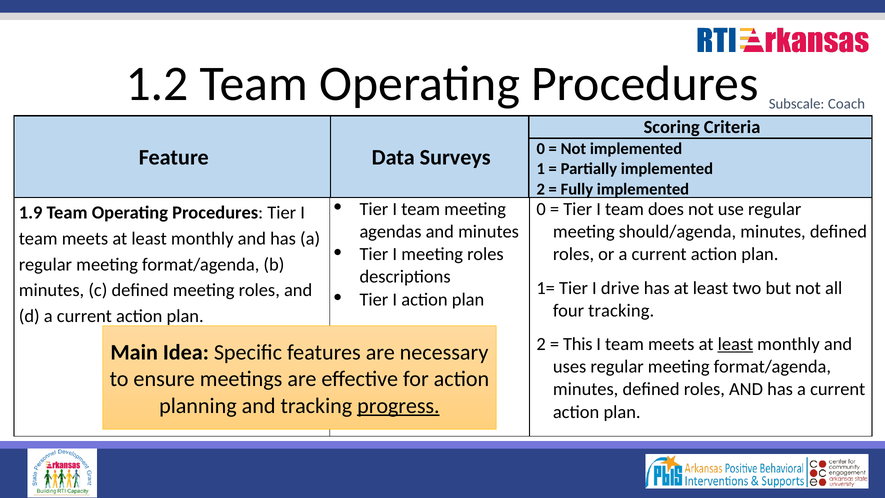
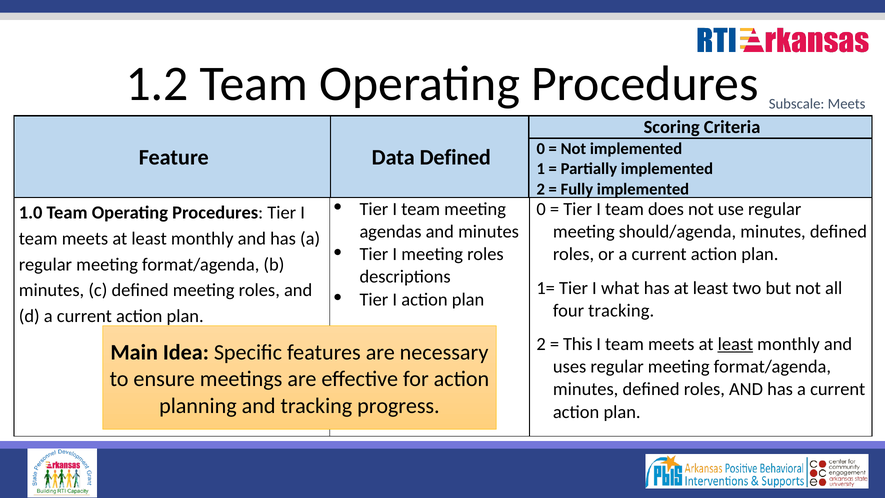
Subscale Coach: Coach -> Meets
Data Surveys: Surveys -> Defined
1.9: 1.9 -> 1.0
drive: drive -> what
progress underline: present -> none
